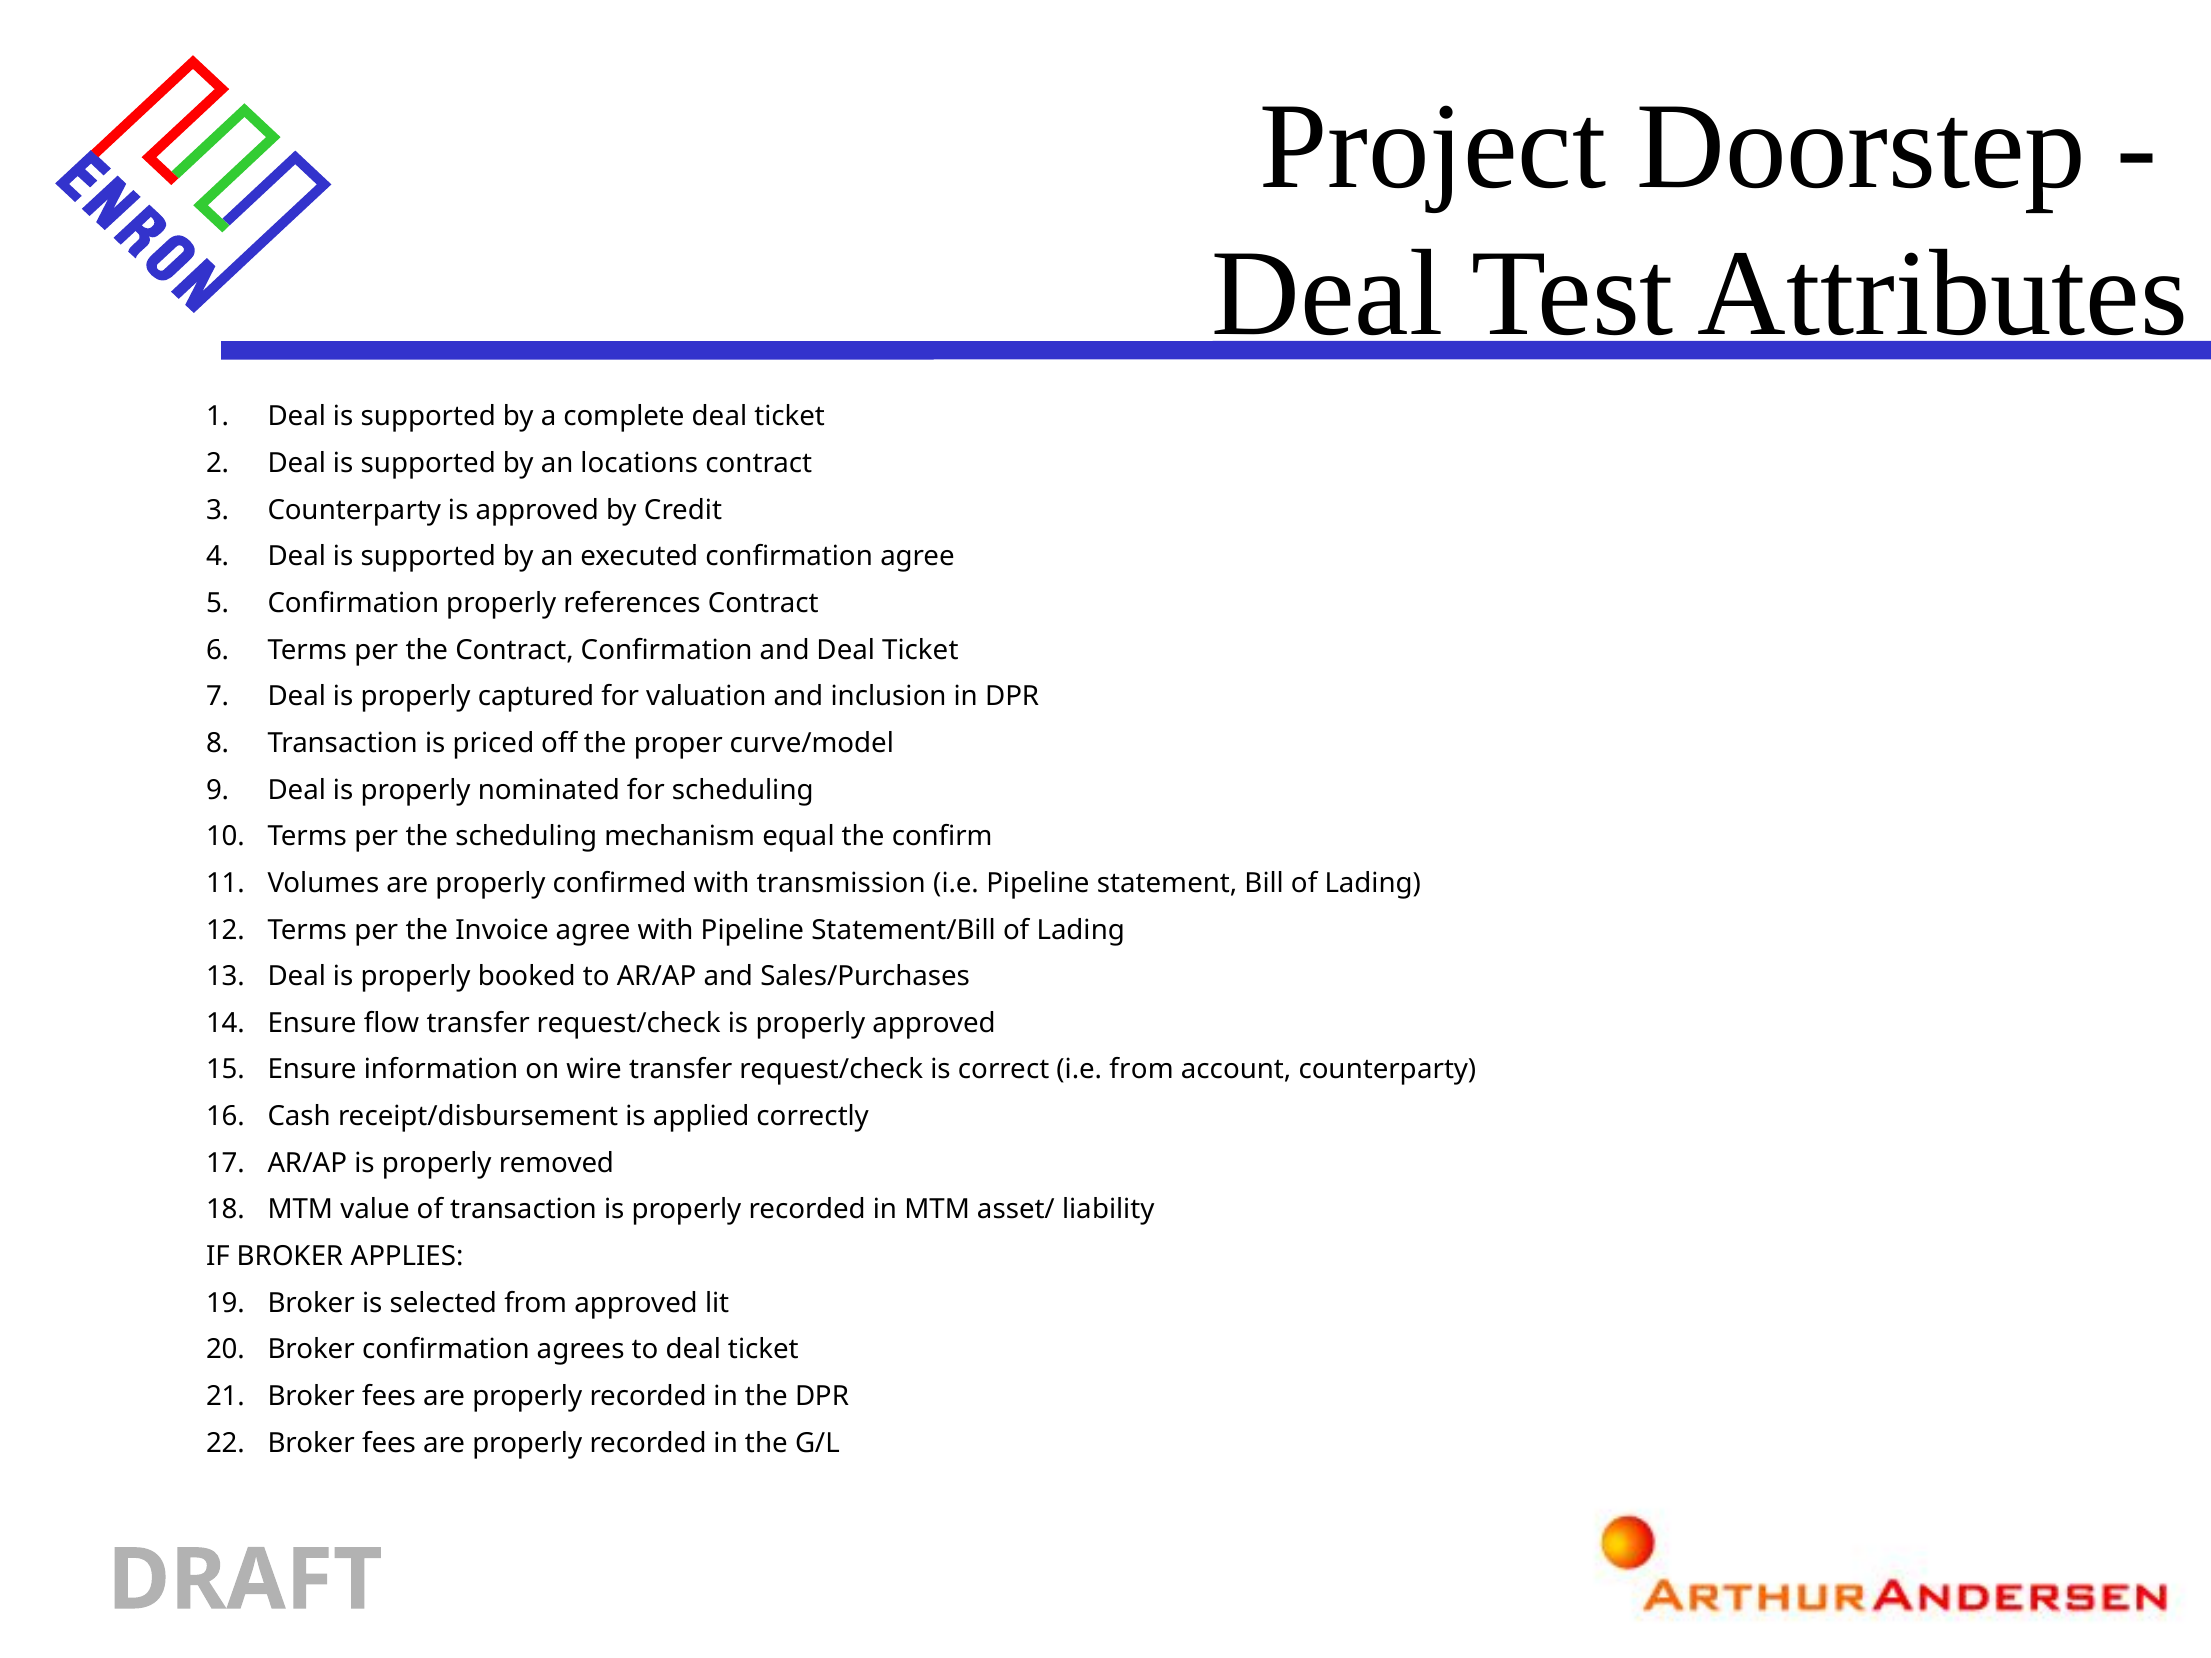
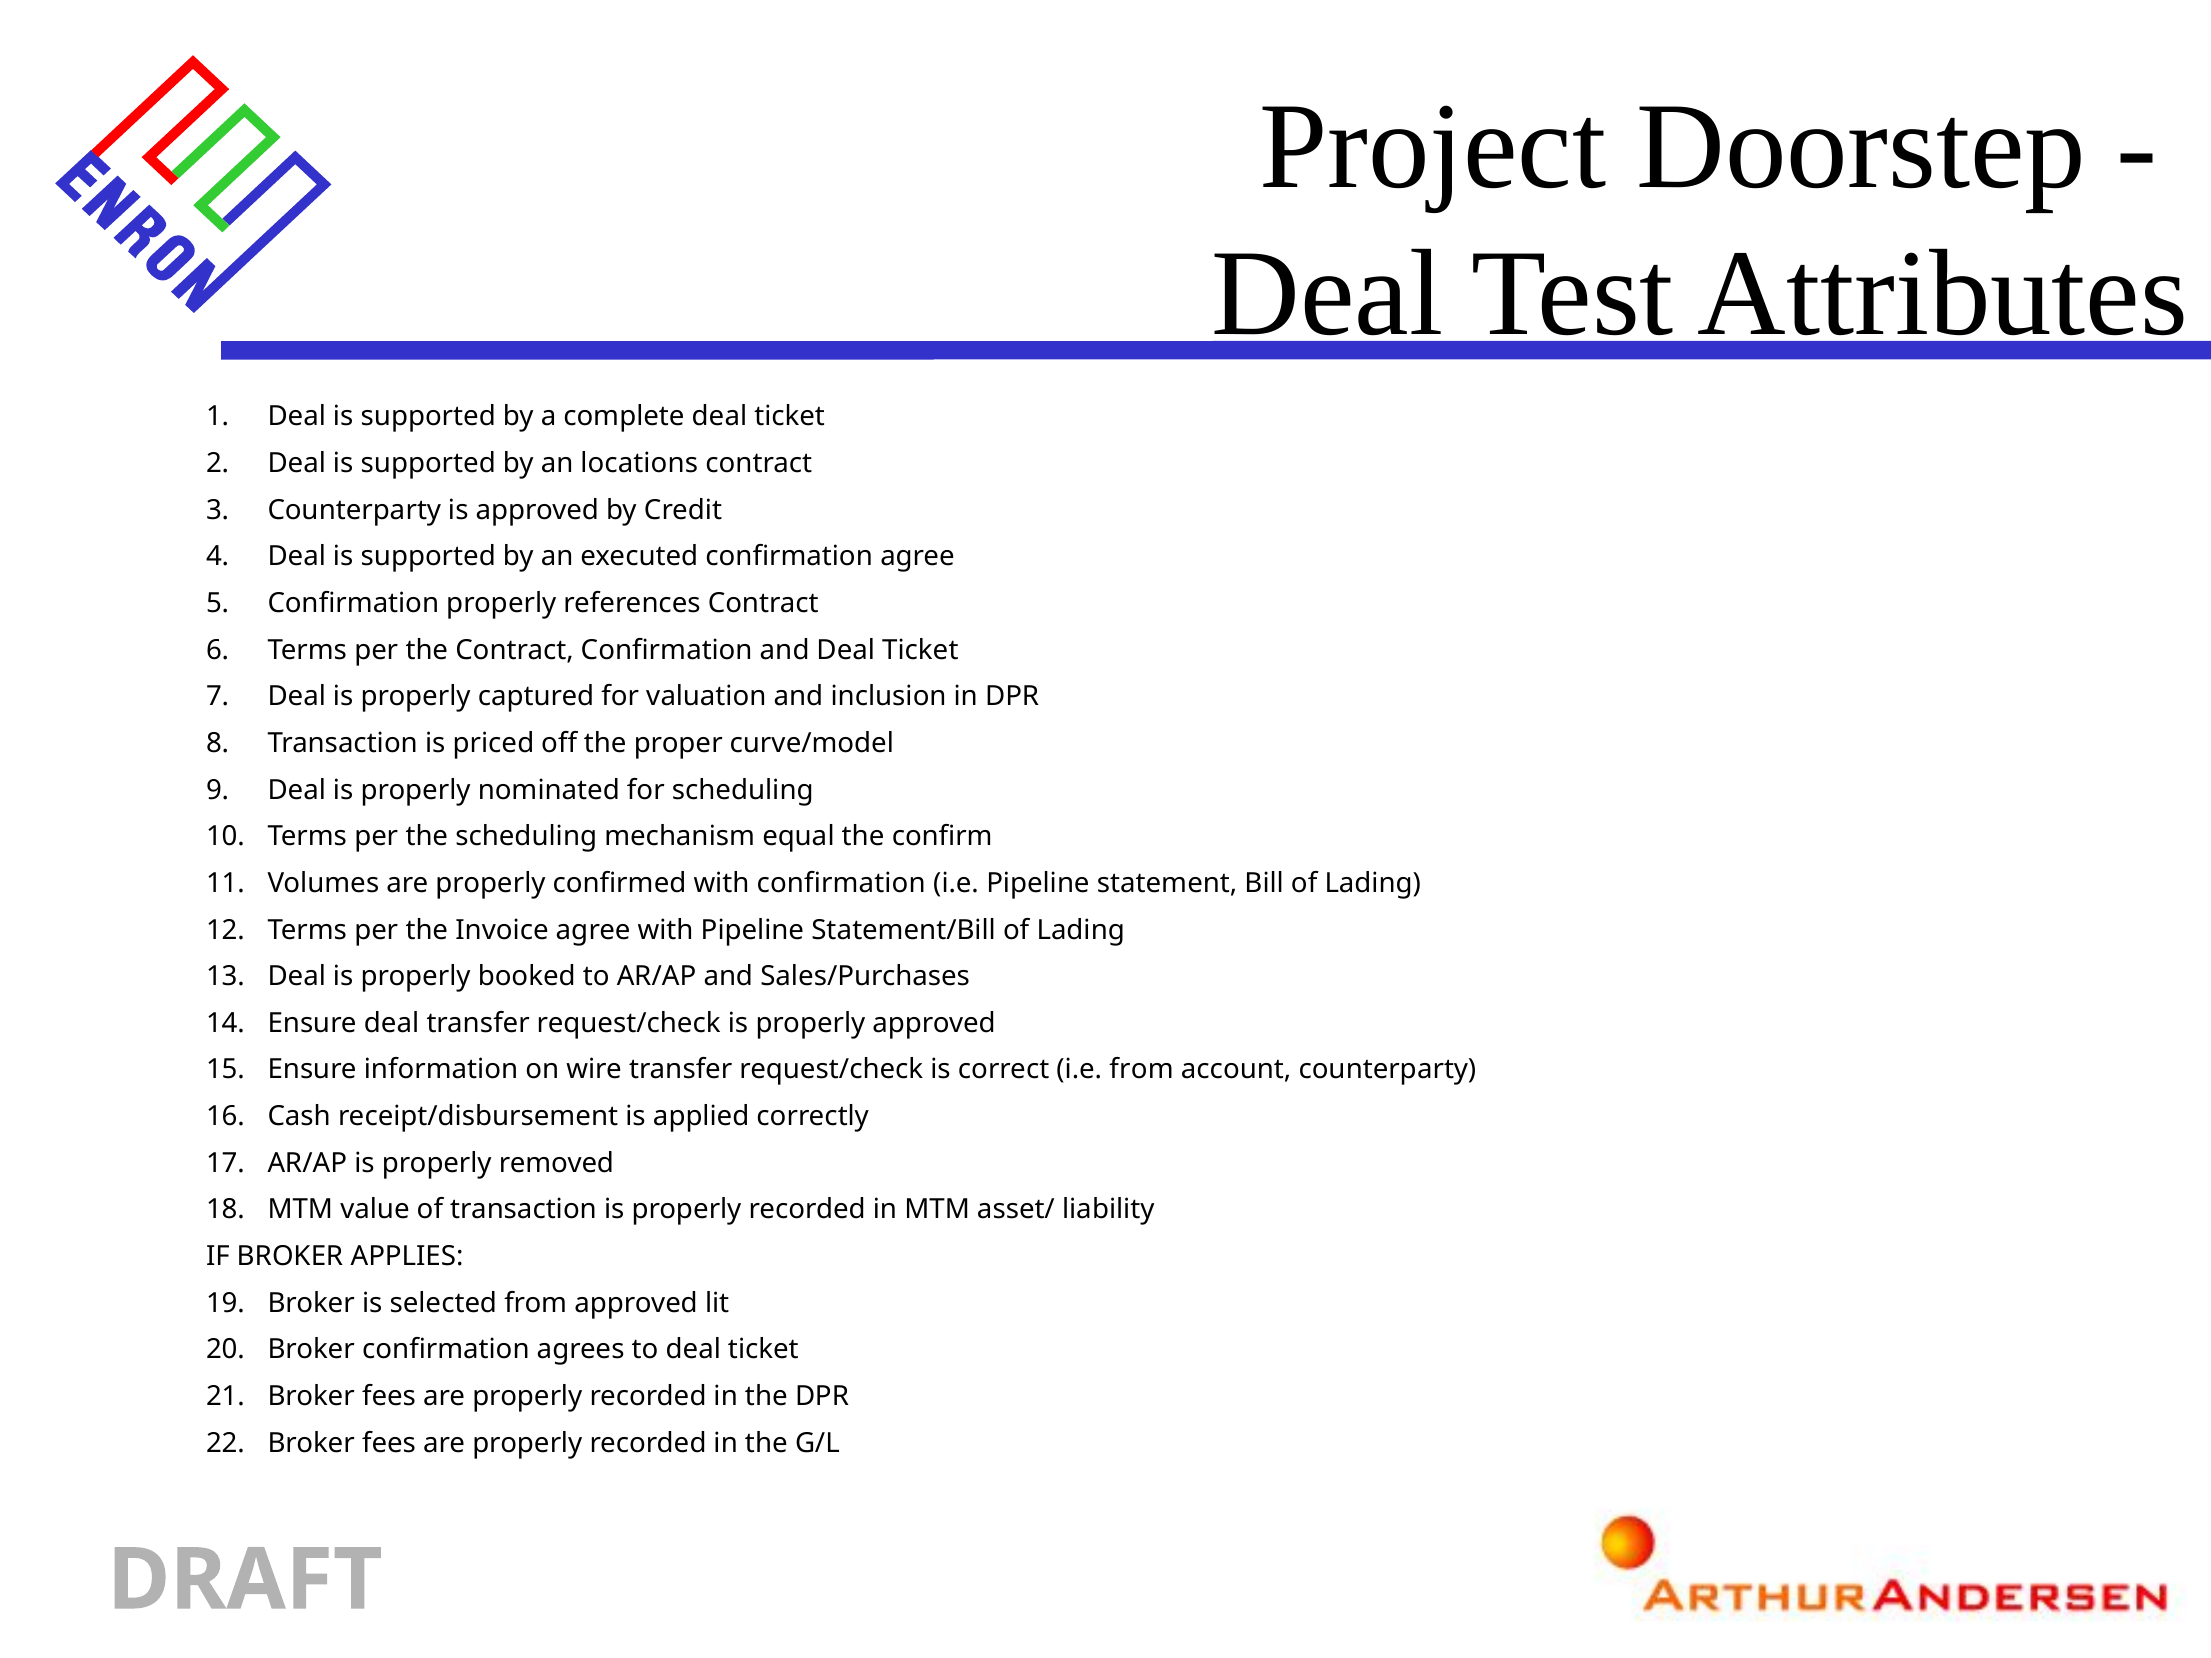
with transmission: transmission -> confirmation
Ensure flow: flow -> deal
